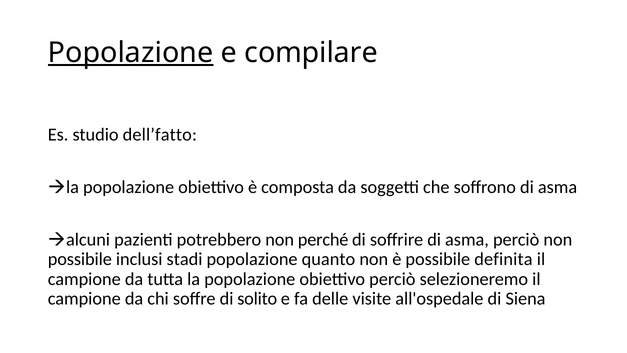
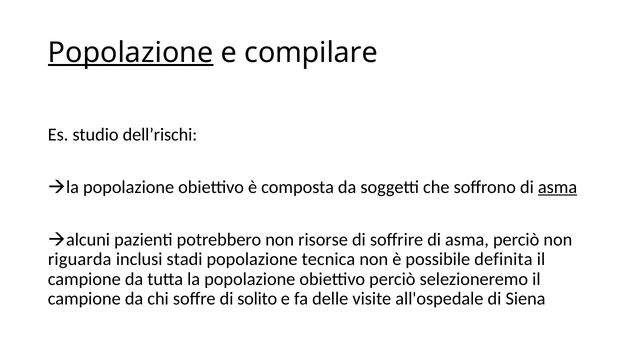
dell’fatto: dell’fatto -> dell’rischi
asma at (558, 187) underline: none -> present
perché: perché -> risorse
possibile at (80, 259): possibile -> riguarda
quanto: quanto -> tecnica
